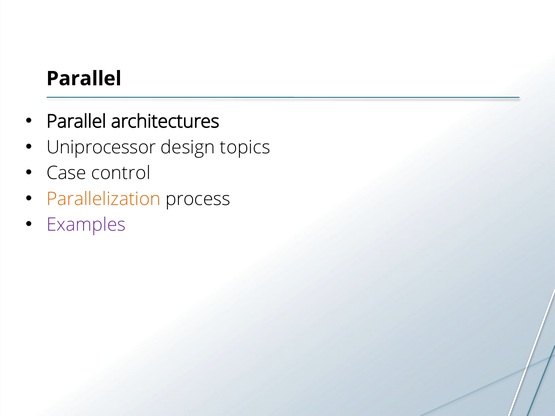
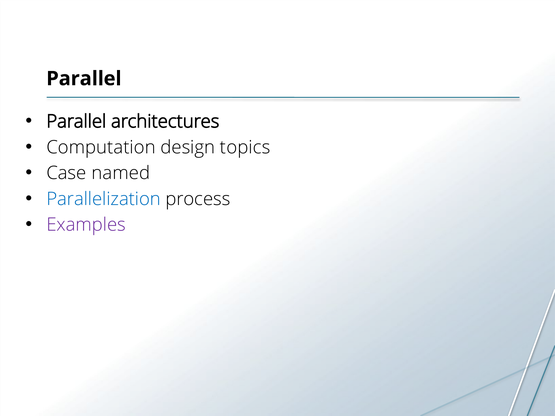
Uniprocessor: Uniprocessor -> Computation
control: control -> named
Parallelization colour: orange -> blue
